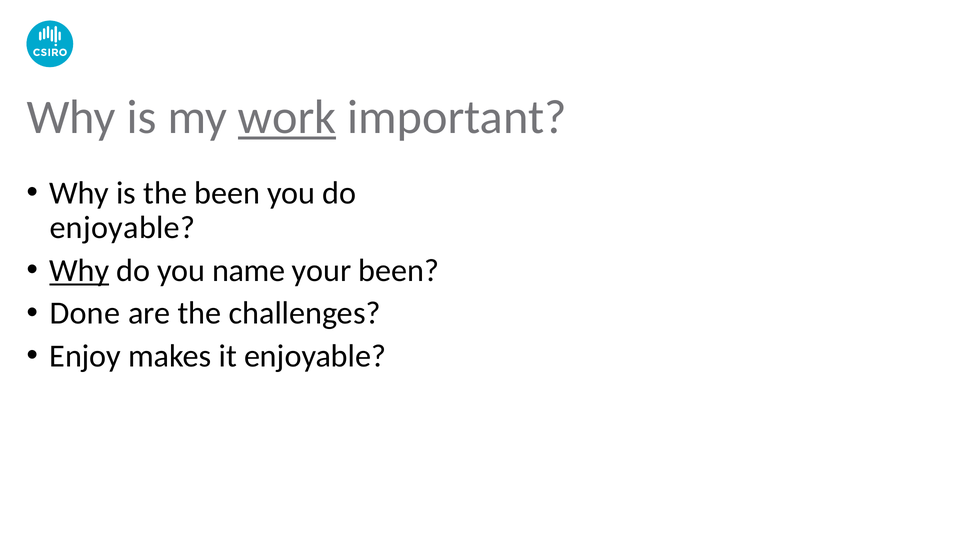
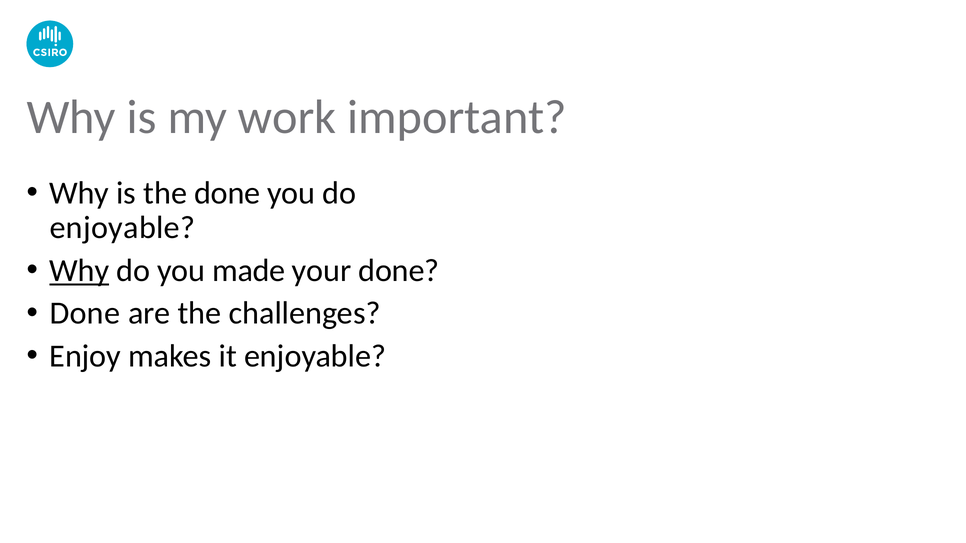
work underline: present -> none
the been: been -> done
name: name -> made
your been: been -> done
